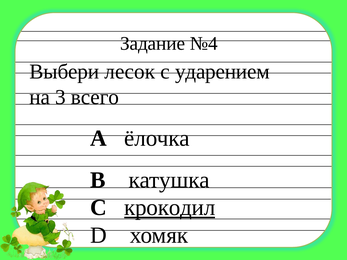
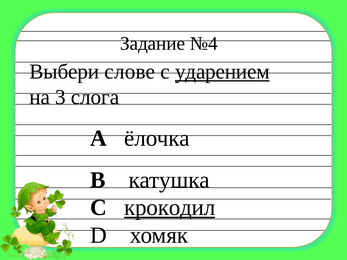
лесок: лесок -> слове
ударением underline: none -> present
всего: всего -> слога
